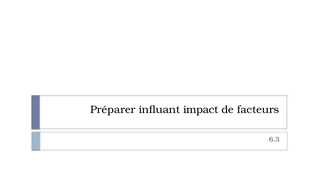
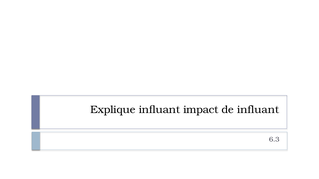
Préparer: Préparer -> Explique
de facteurs: facteurs -> influant
